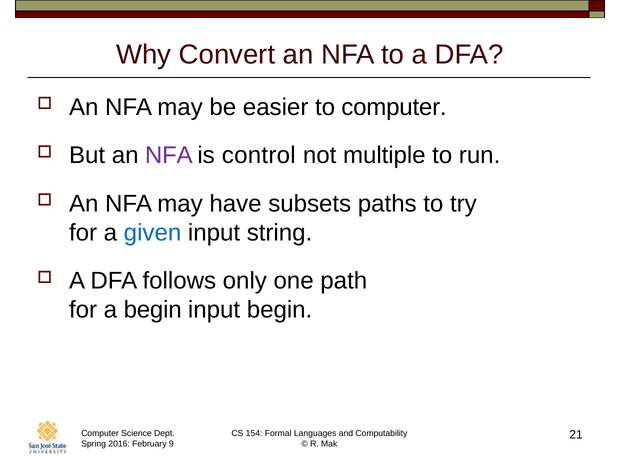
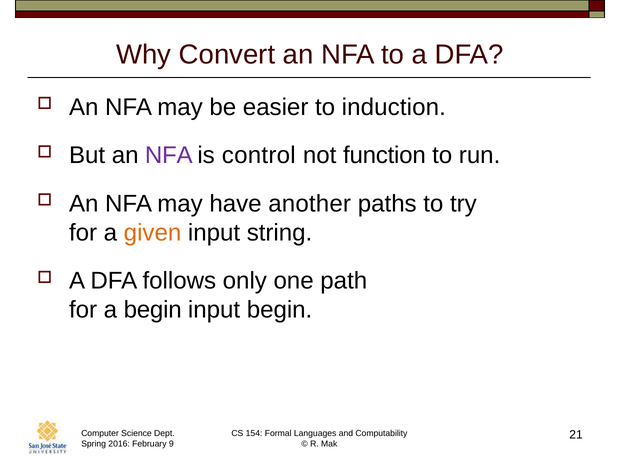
to computer: computer -> induction
multiple: multiple -> function
subsets: subsets -> another
given colour: blue -> orange
